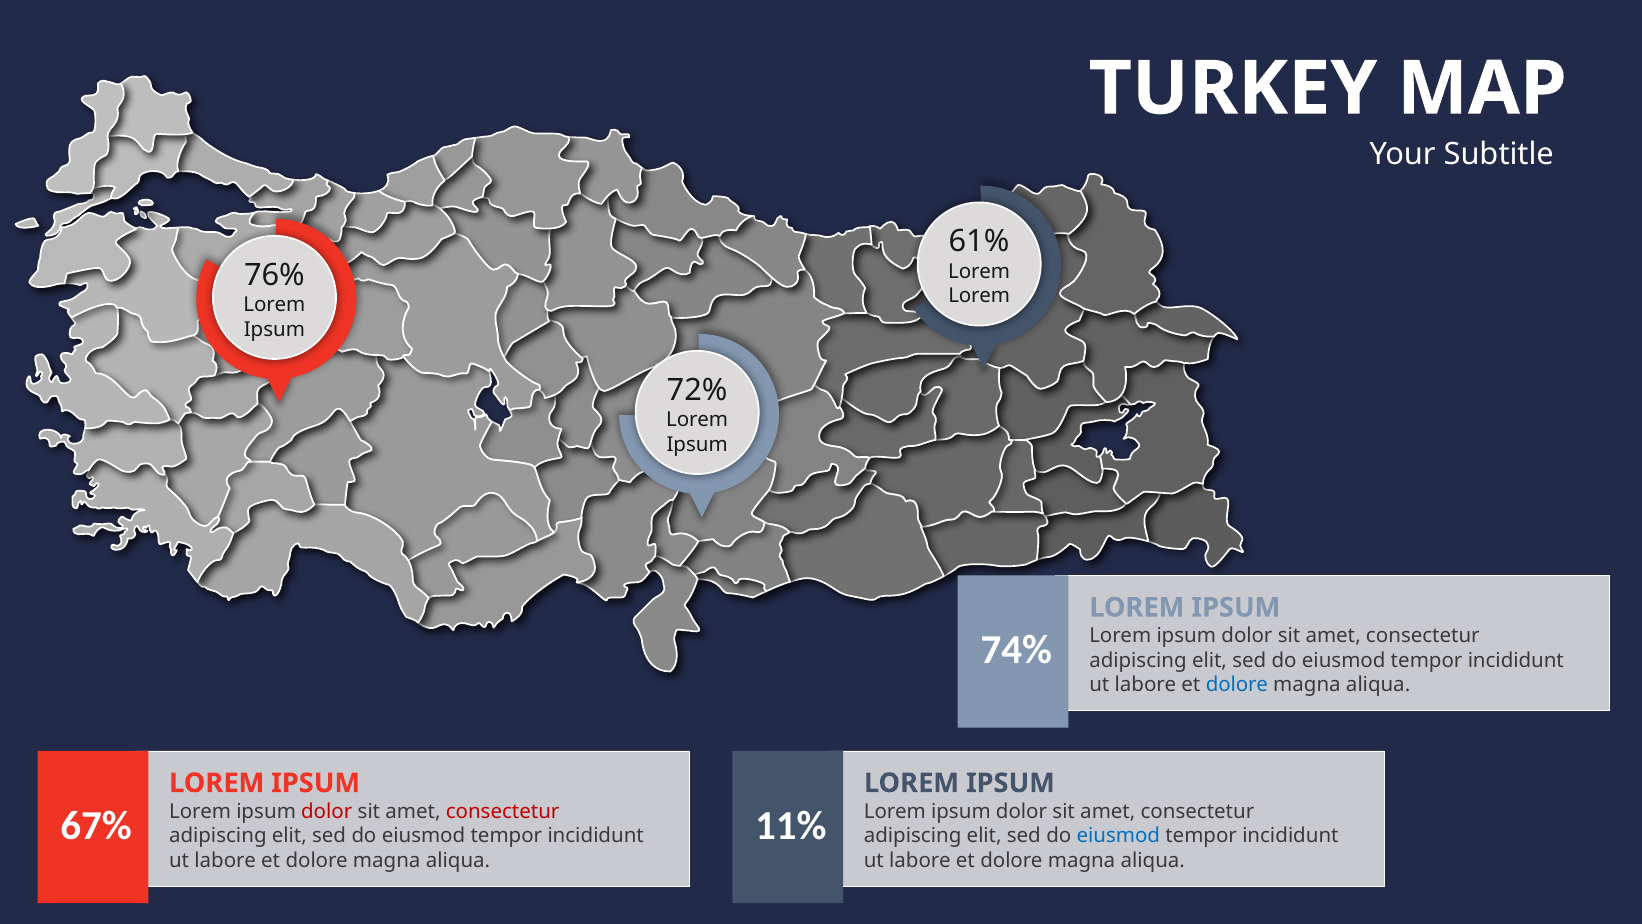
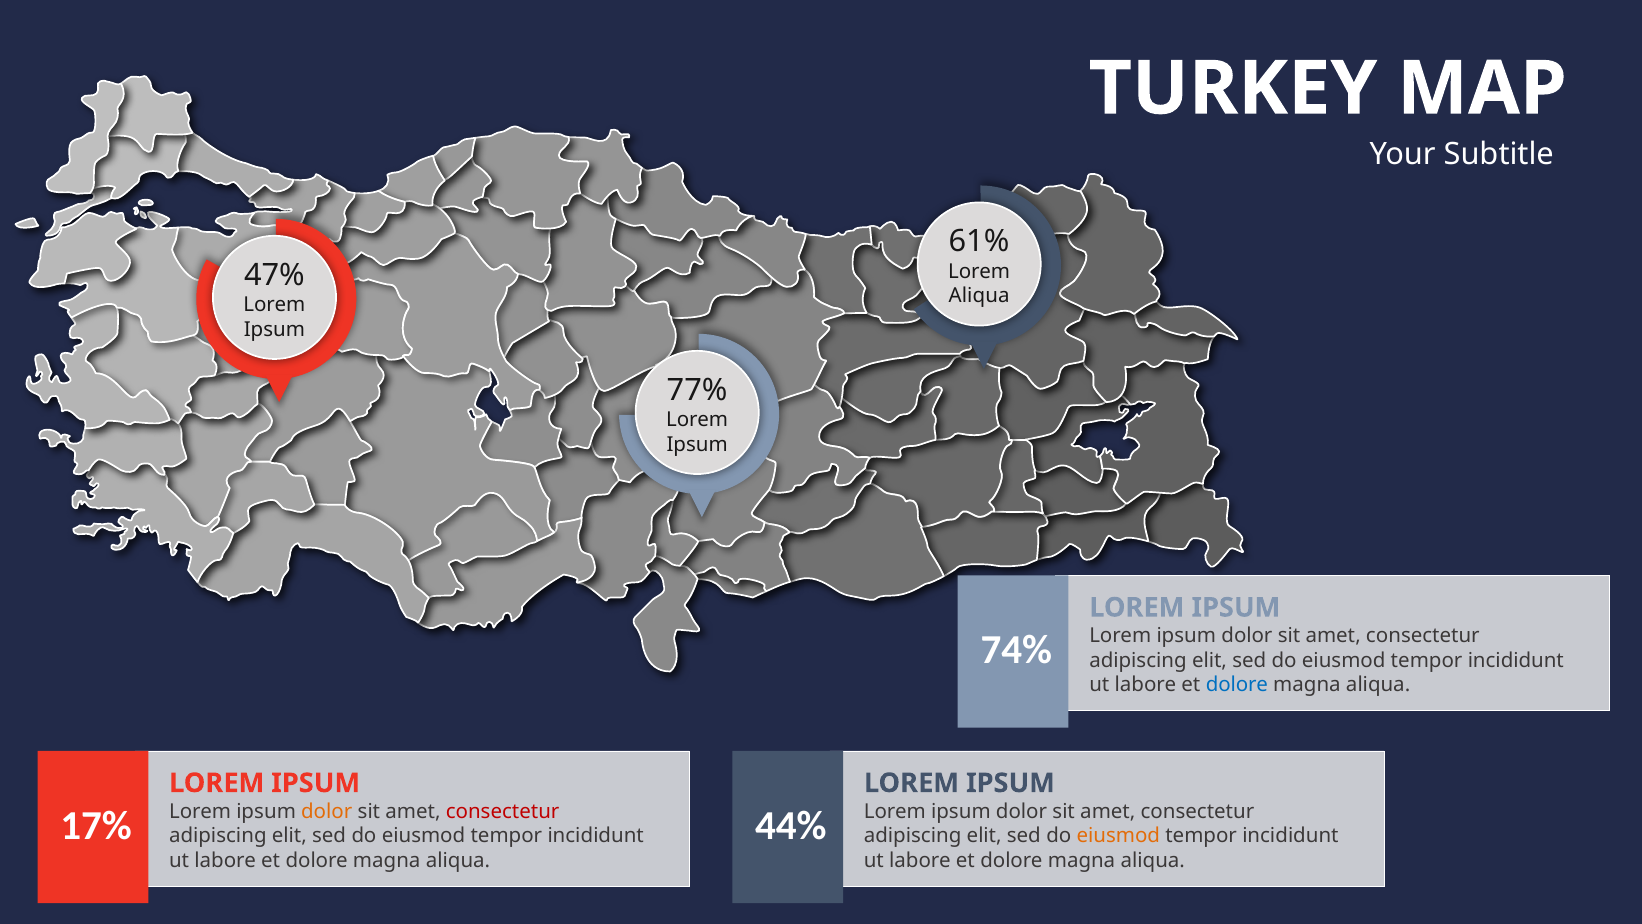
76%: 76% -> 47%
Lorem at (979, 296): Lorem -> Aliqua
72%: 72% -> 77%
dolor at (327, 811) colour: red -> orange
67%: 67% -> 17%
11%: 11% -> 44%
eiusmod at (1118, 836) colour: blue -> orange
